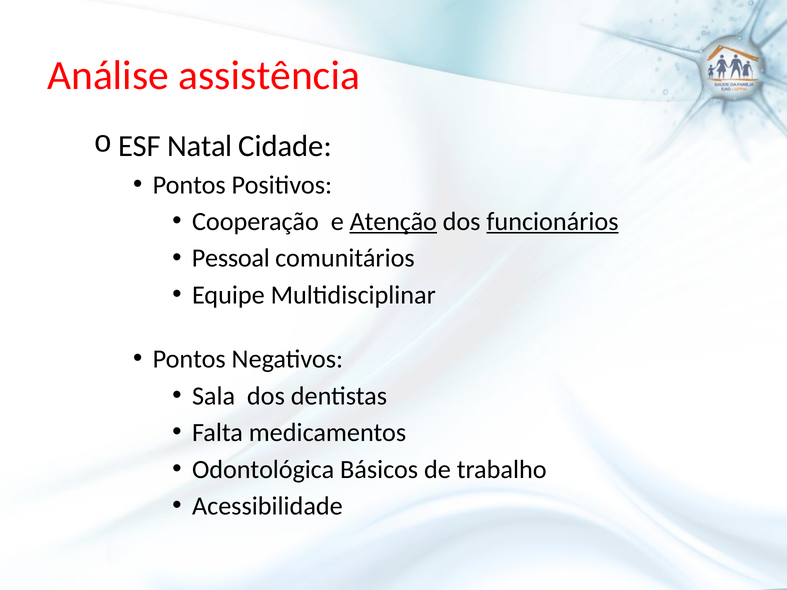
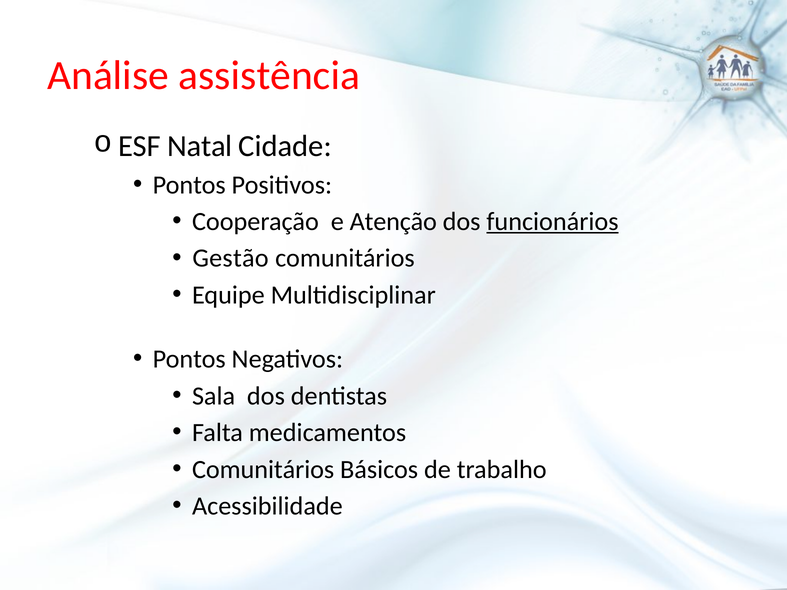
Atenção underline: present -> none
Pessoal: Pessoal -> Gestão
Odontológica at (263, 470): Odontológica -> Comunitários
